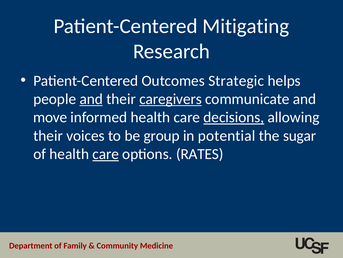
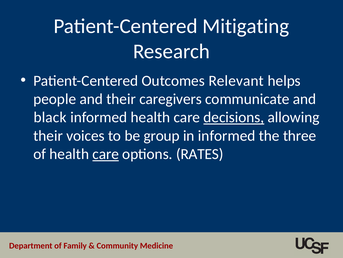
Strategic: Strategic -> Relevant
and at (91, 99) underline: present -> none
caregivers underline: present -> none
move: move -> black
in potential: potential -> informed
sugar: sugar -> three
